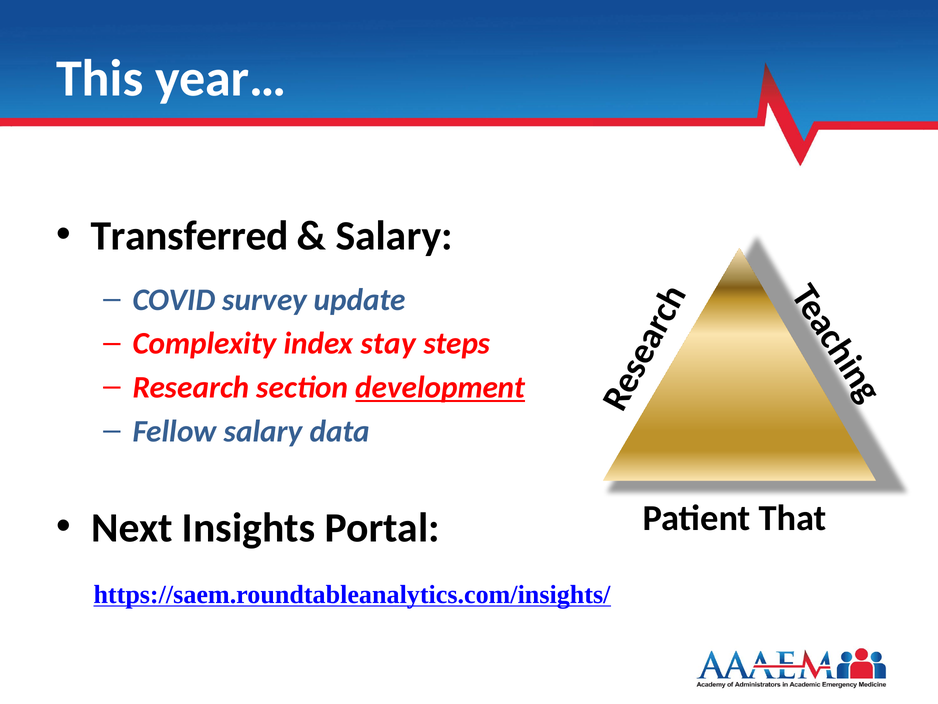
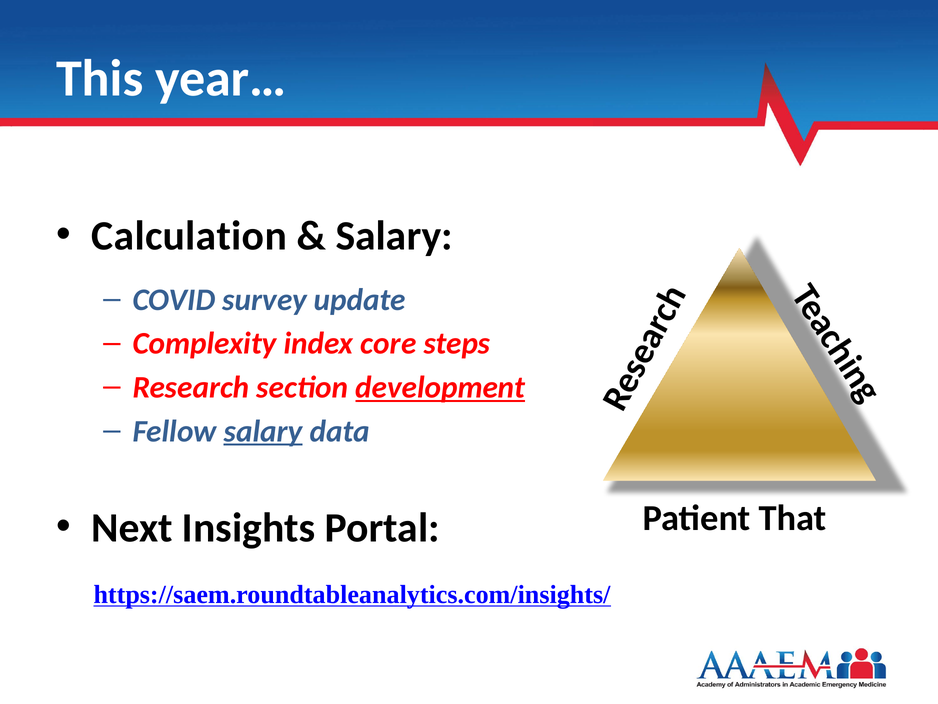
Transferred: Transferred -> Calculation
stay: stay -> core
salary at (263, 431) underline: none -> present
